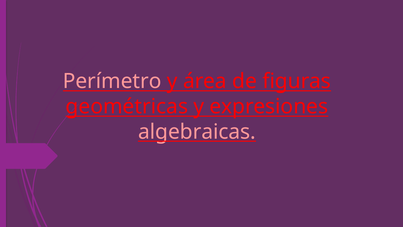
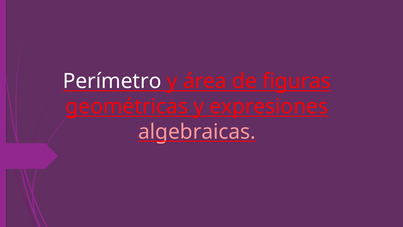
Perímetro colour: pink -> white
